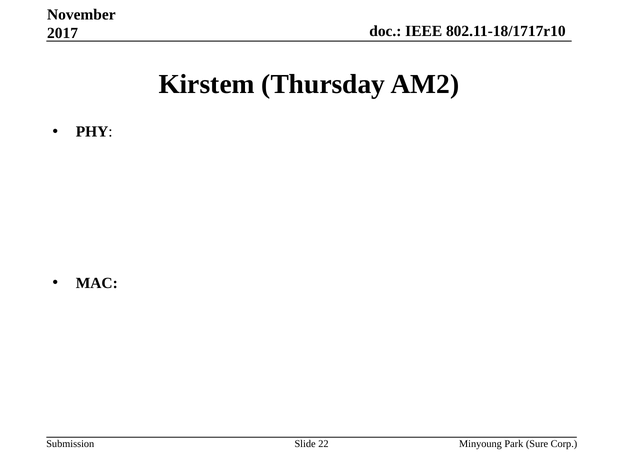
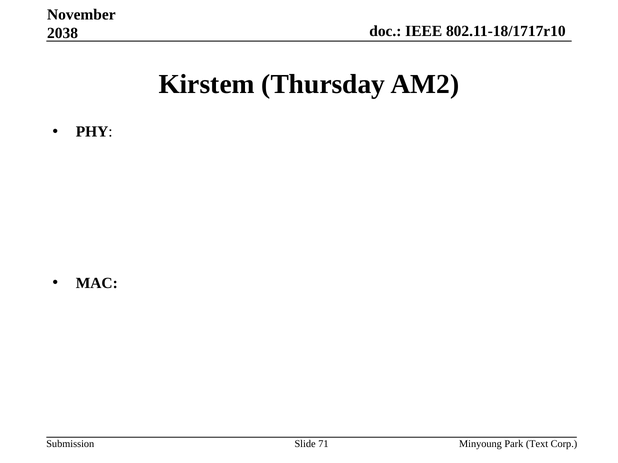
2017: 2017 -> 2038
22: 22 -> 71
Sure: Sure -> Text
